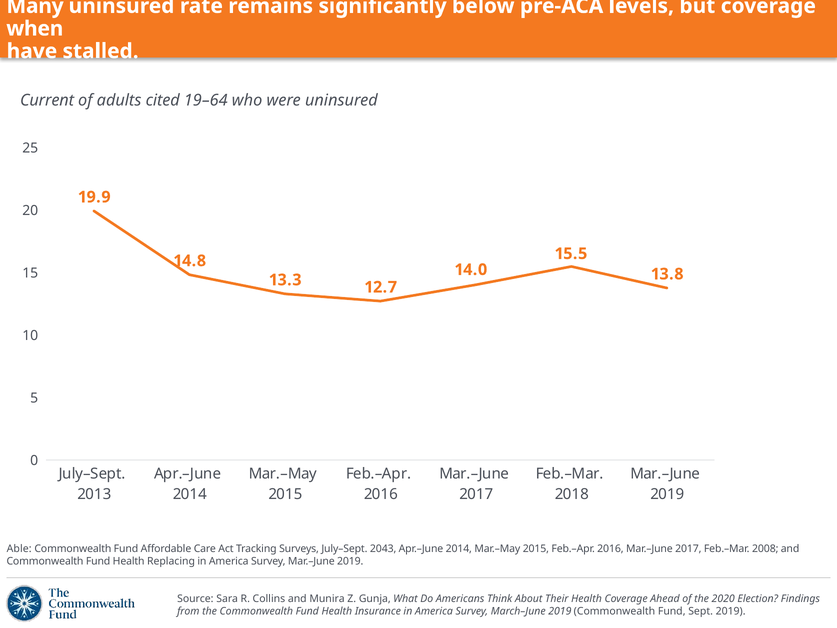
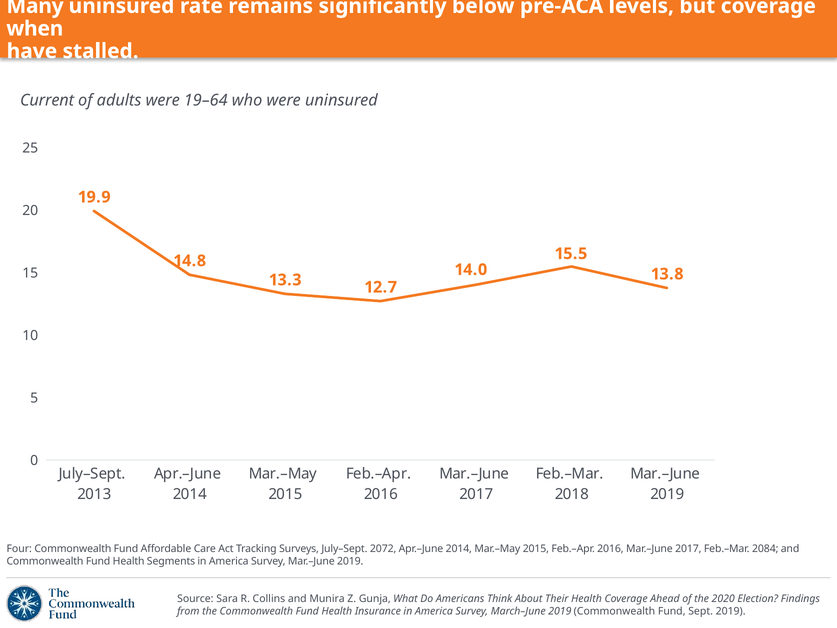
adults cited: cited -> were
Able: Able -> Four
2043: 2043 -> 2072
2008: 2008 -> 2084
Replacing: Replacing -> Segments
